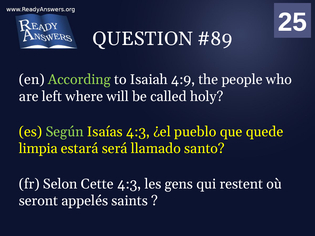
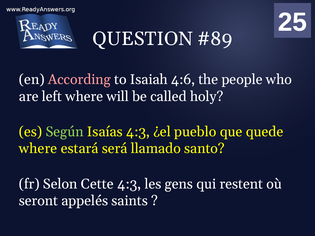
According colour: light green -> pink
4:9: 4:9 -> 4:6
limpia at (38, 149): limpia -> where
